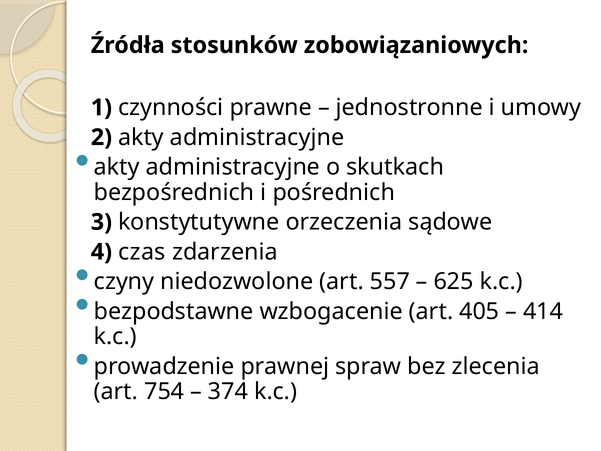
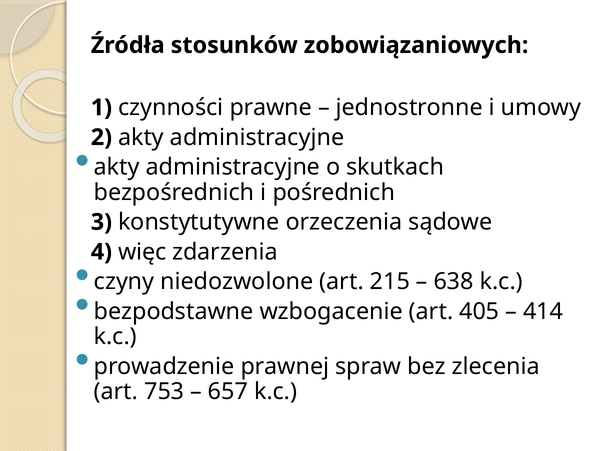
czas: czas -> więc
557: 557 -> 215
625: 625 -> 638
754: 754 -> 753
374: 374 -> 657
